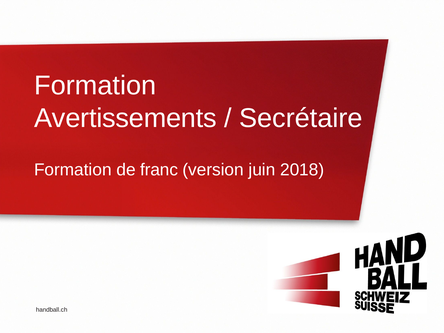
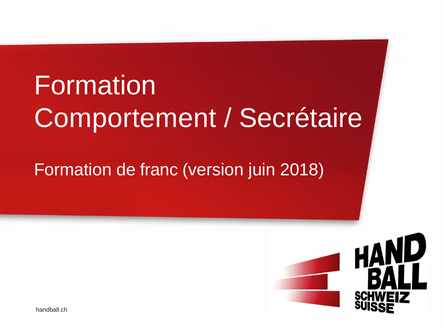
Avertissements: Avertissements -> Comportement
